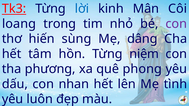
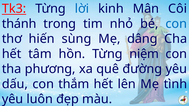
loang: loang -> thánh
con at (176, 24) colour: purple -> blue
phong: phong -> đường
nhan: nhan -> thắm
